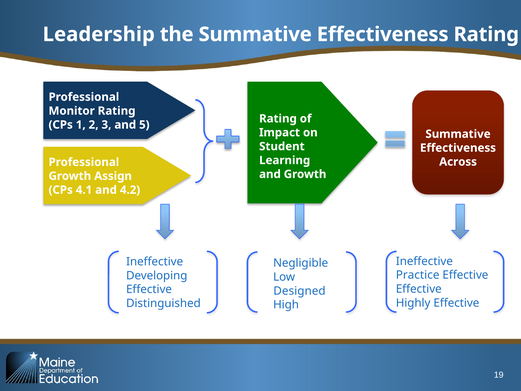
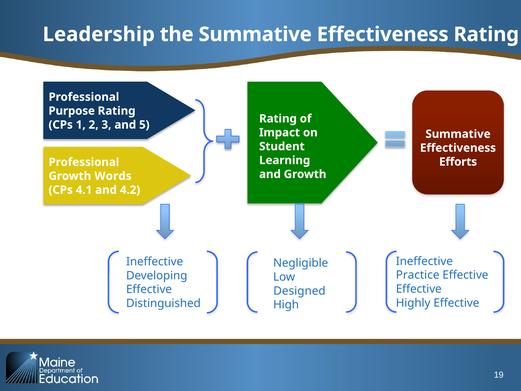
Monitor: Monitor -> Purpose
Across: Across -> Efforts
Assign: Assign -> Words
